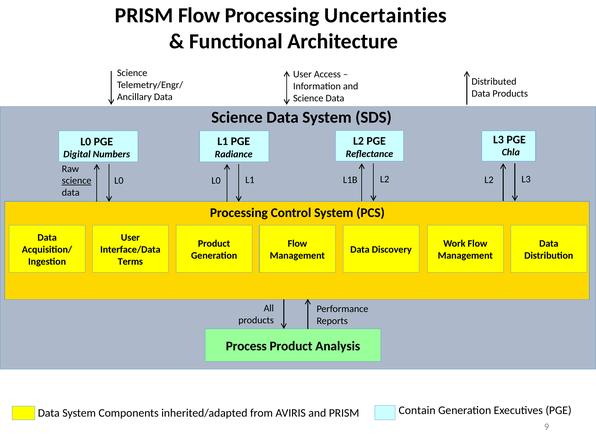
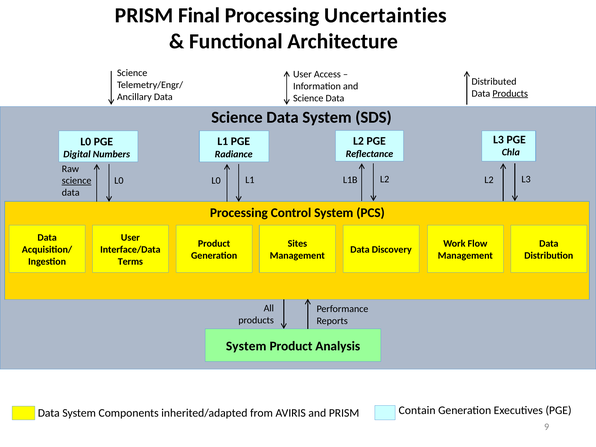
PRISM Flow: Flow -> Final
Products at (510, 93) underline: none -> present
Flow at (297, 244): Flow -> Sites
Process at (246, 346): Process -> System
